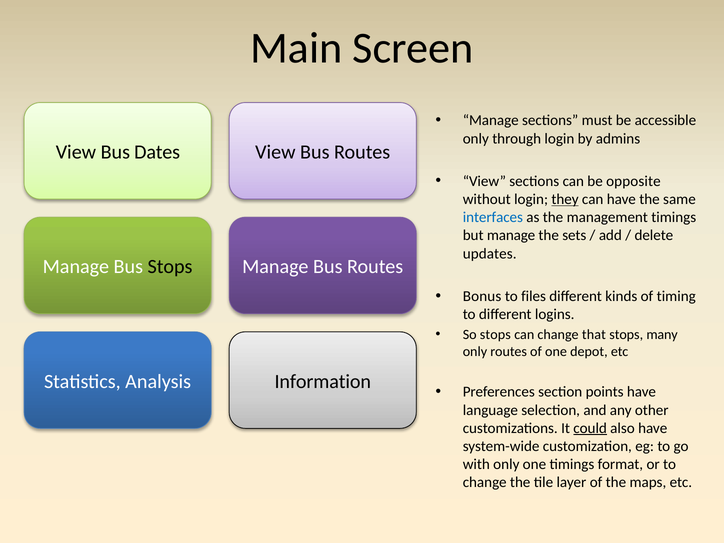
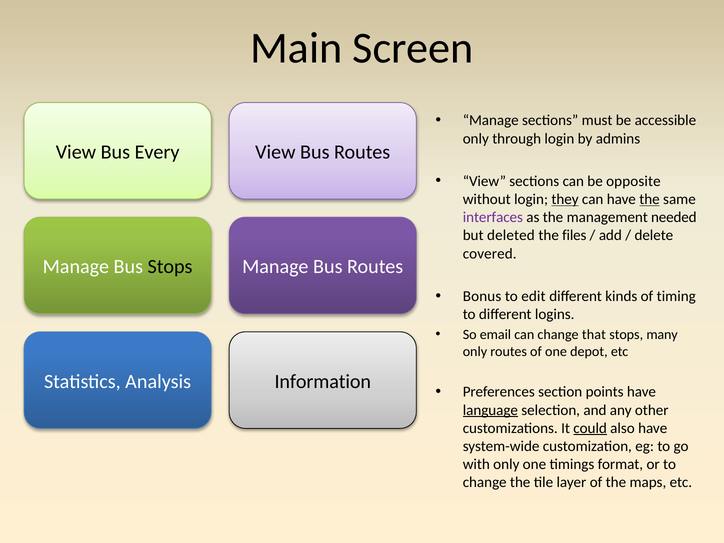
Dates: Dates -> Every
the at (649, 199) underline: none -> present
interfaces colour: blue -> purple
management timings: timings -> needed
but manage: manage -> deleted
sets: sets -> files
updates: updates -> covered
files: files -> edit
So stops: stops -> email
language underline: none -> present
